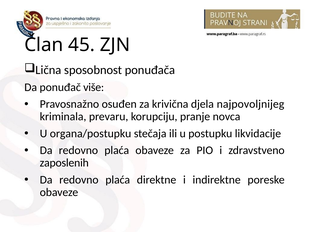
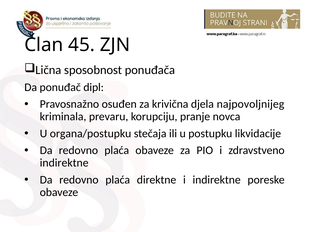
više: više -> dipl
zaposlenih at (64, 163): zaposlenih -> indirektne
